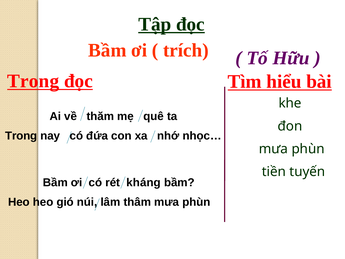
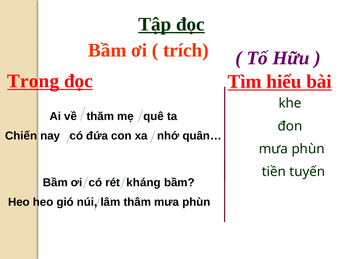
Trong at (21, 136): Trong -> Chiến
nhọc…: nhọc… -> quân…
